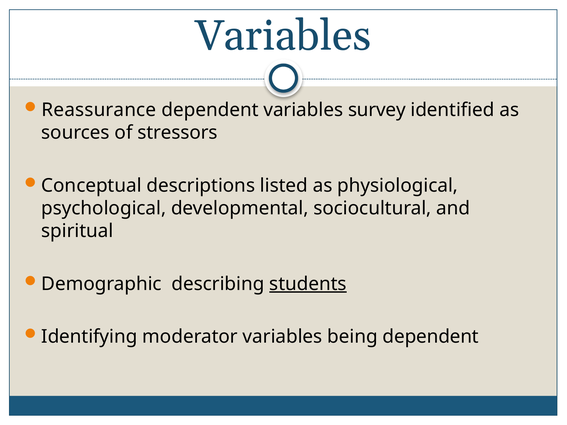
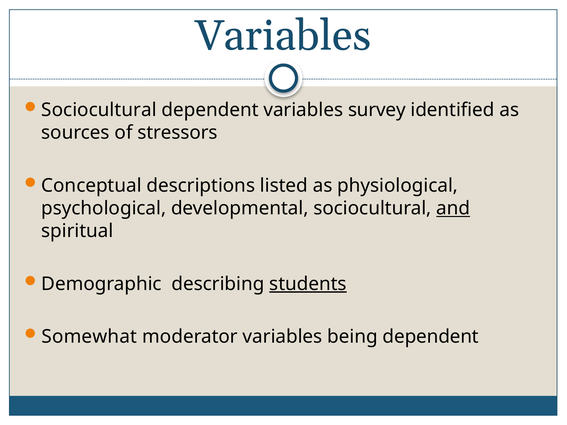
Reassurance at (99, 110): Reassurance -> Sociocultural
and underline: none -> present
Identifying: Identifying -> Somewhat
